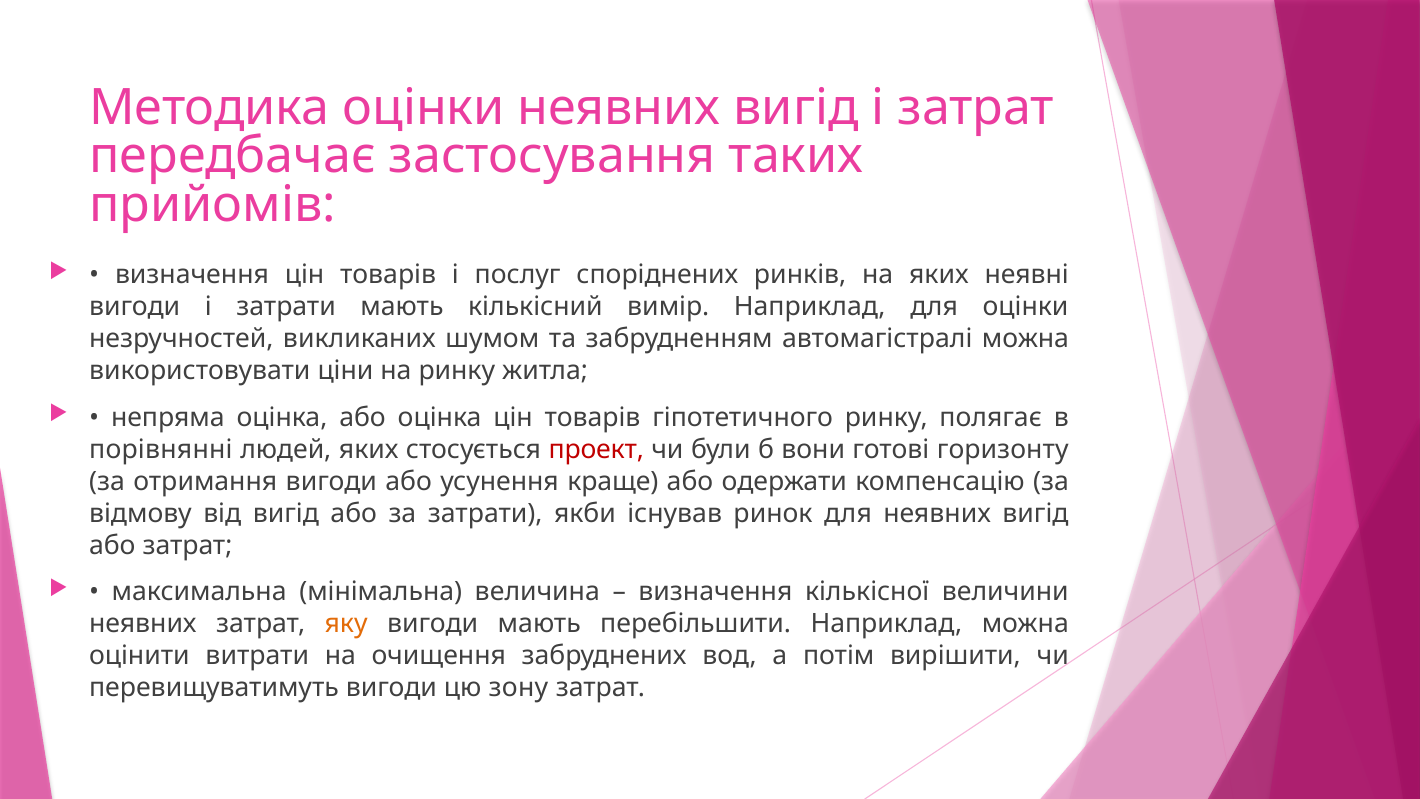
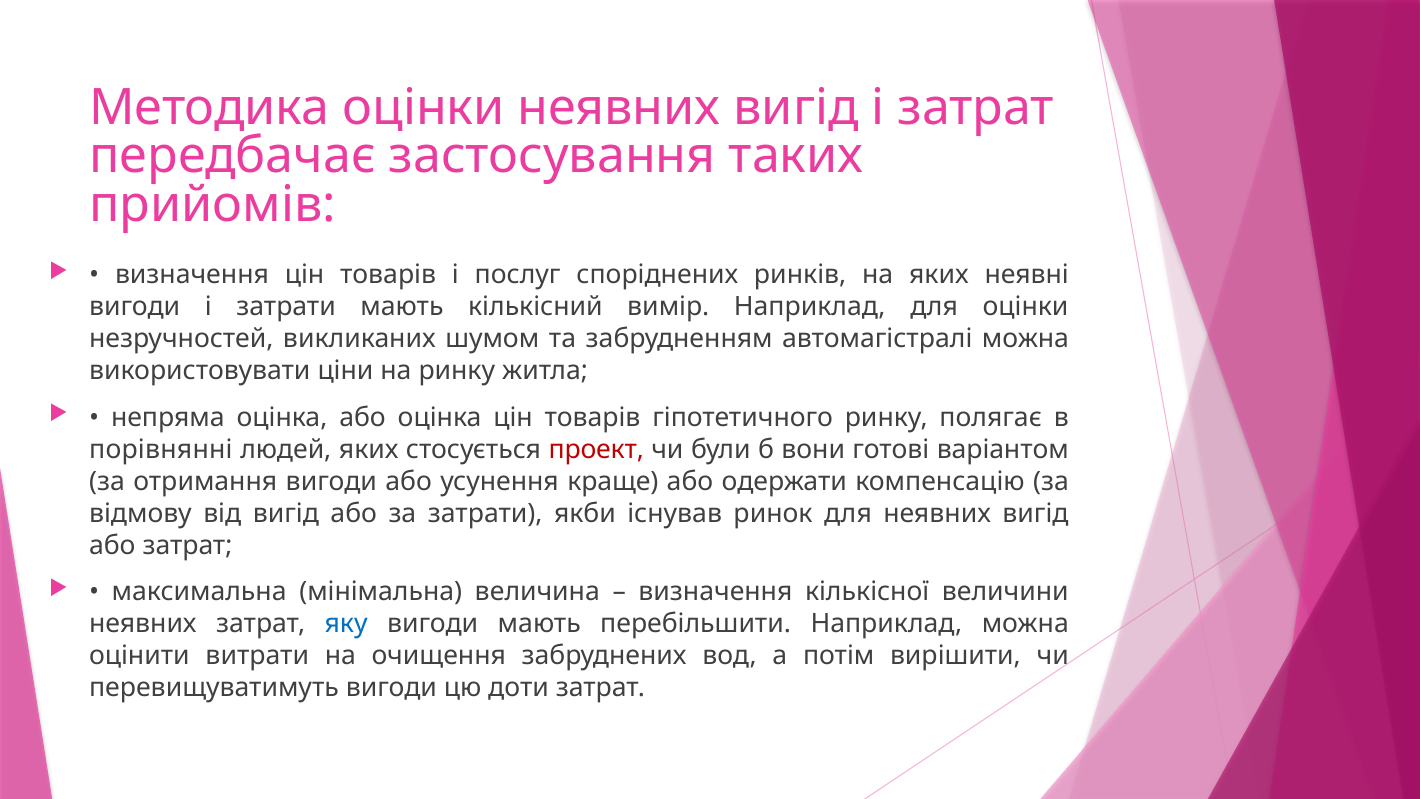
горизонту: горизонту -> варіантом
яку colour: orange -> blue
зону: зону -> доти
